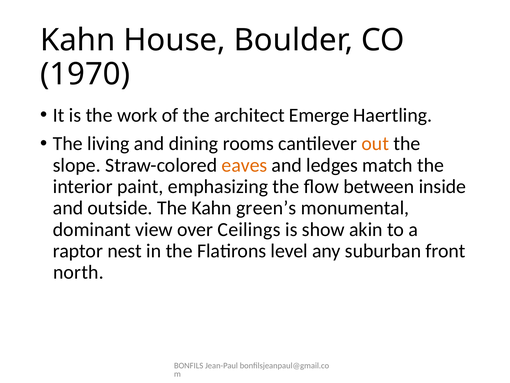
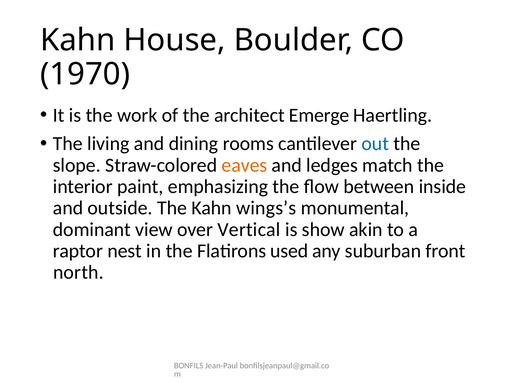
out colour: orange -> blue
green’s: green’s -> wings’s
Ceilings: Ceilings -> Vertical
level: level -> used
